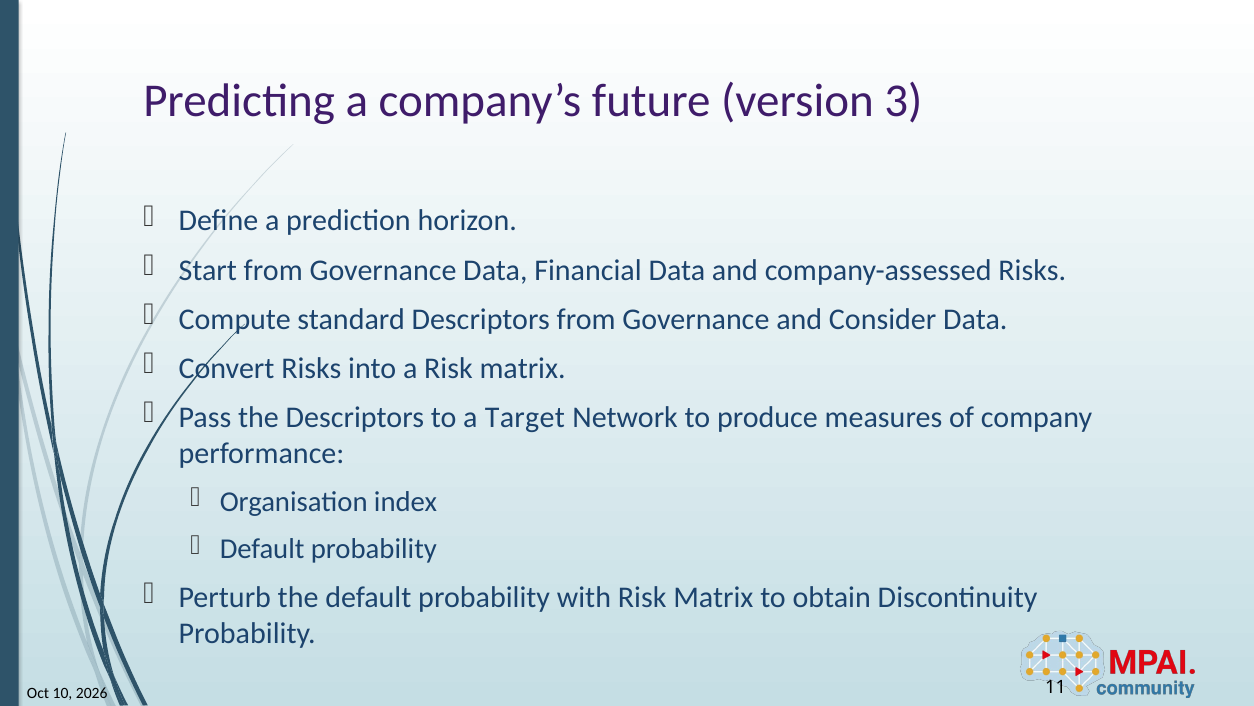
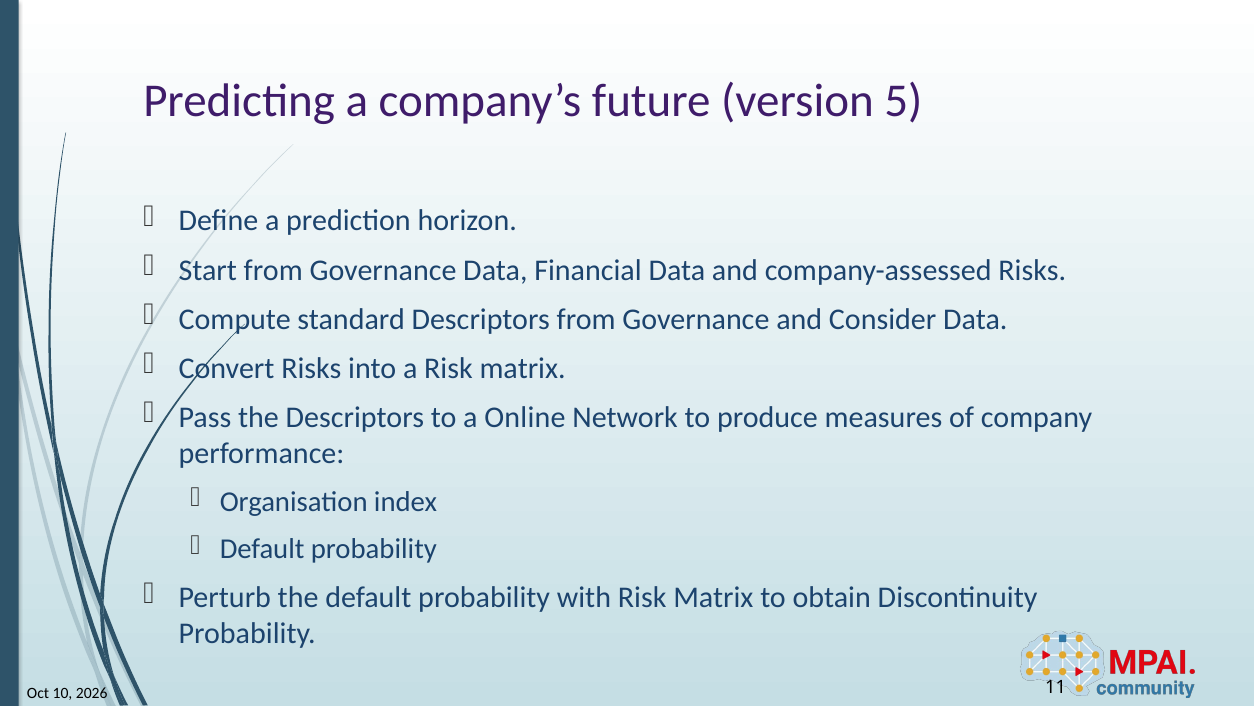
3: 3 -> 5
Target: Target -> Online
